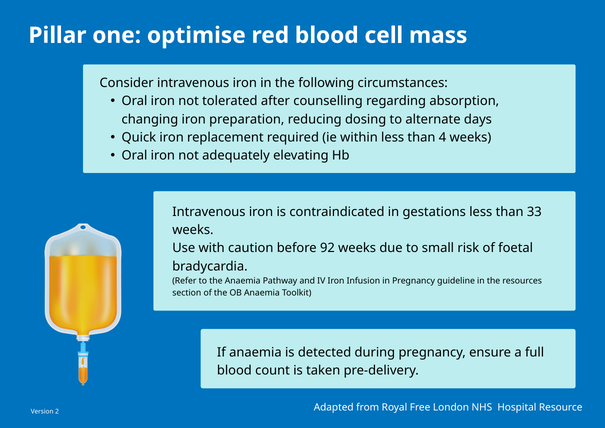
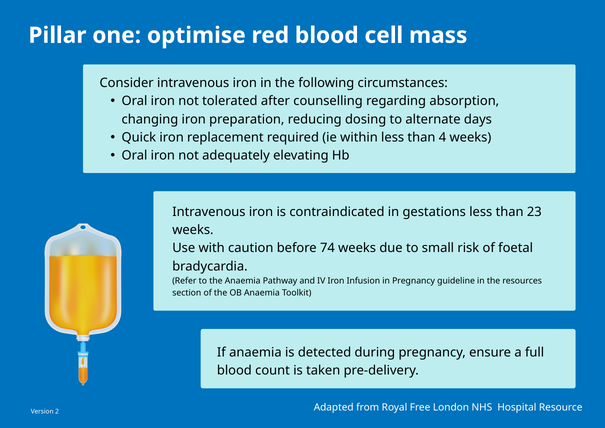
33: 33 -> 23
92: 92 -> 74
